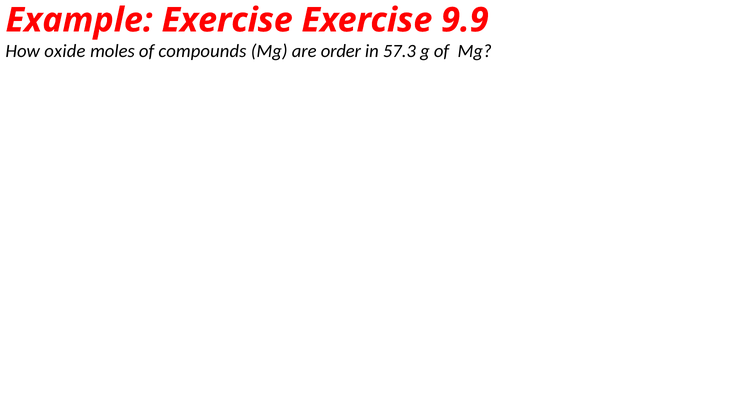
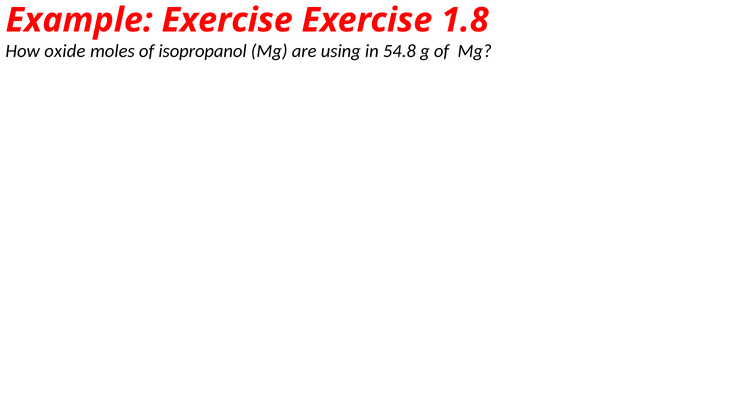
9.9: 9.9 -> 1.8
compounds: compounds -> isopropanol
order: order -> using
57.3: 57.3 -> 54.8
